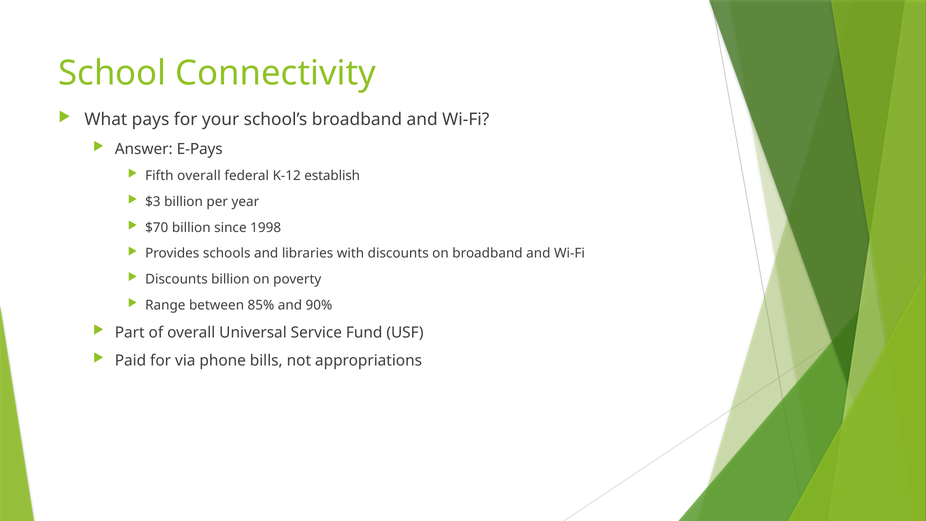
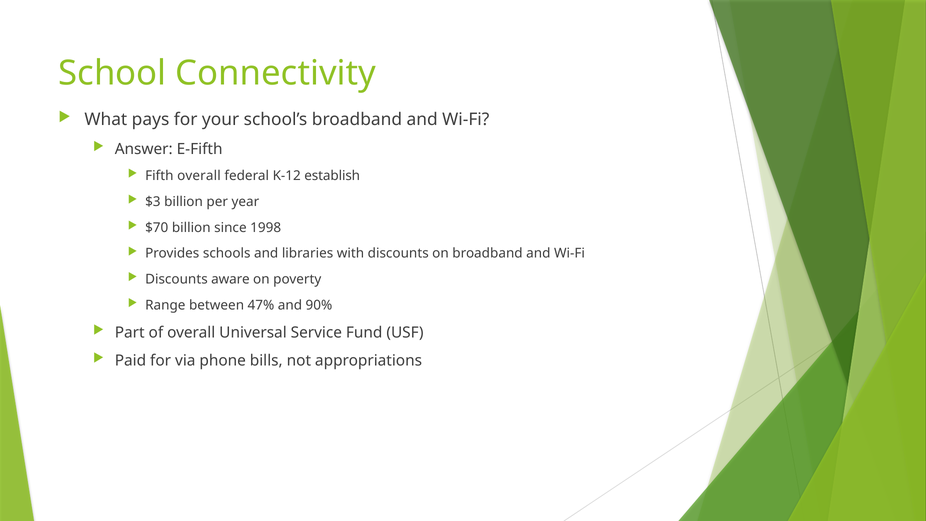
E-Pays: E-Pays -> E-Fifth
Discounts billion: billion -> aware
85%: 85% -> 47%
